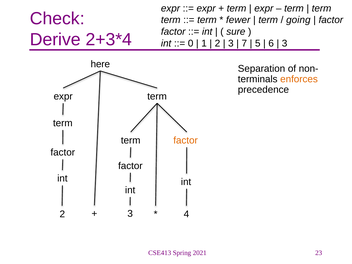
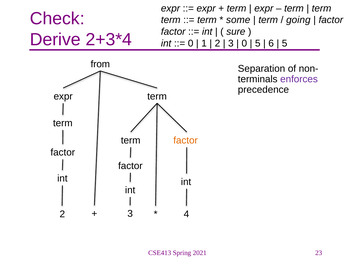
fewer: fewer -> some
7 at (244, 43): 7 -> 0
3 at (285, 43): 3 -> 5
here: here -> from
enforces colour: orange -> purple
